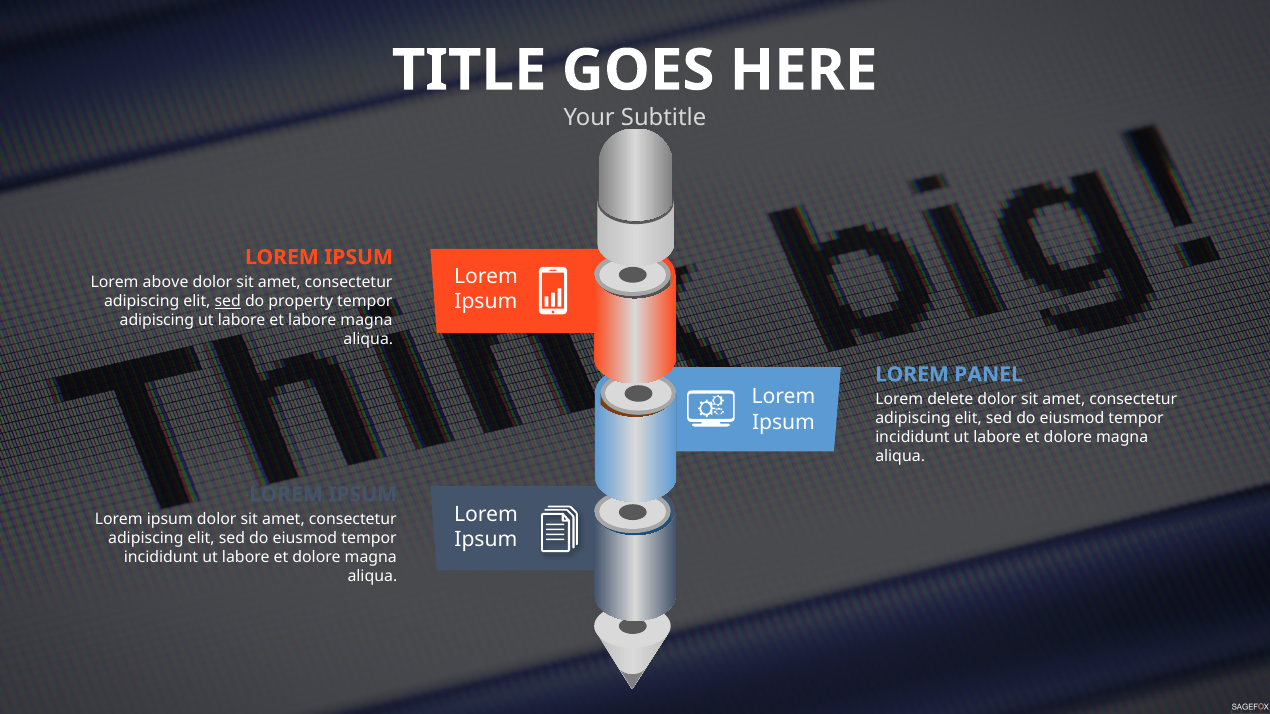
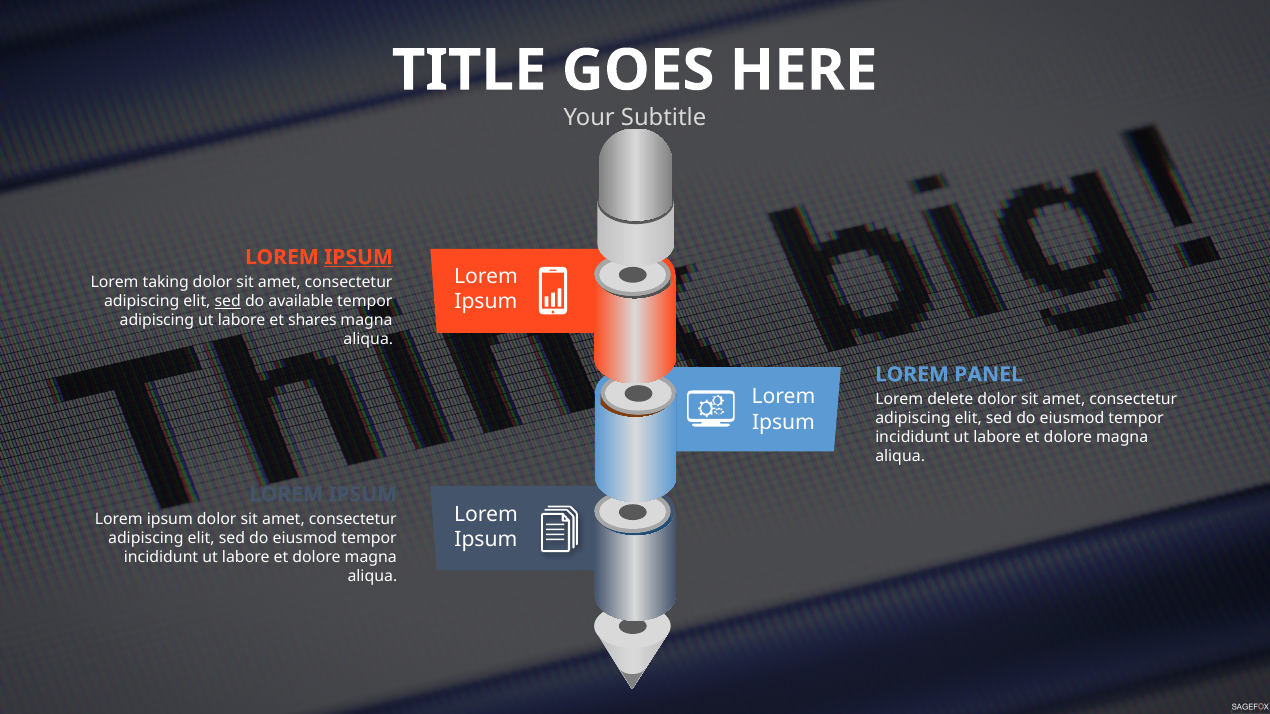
IPSUM at (359, 257) underline: none -> present
above: above -> taking
property: property -> available
et labore: labore -> shares
